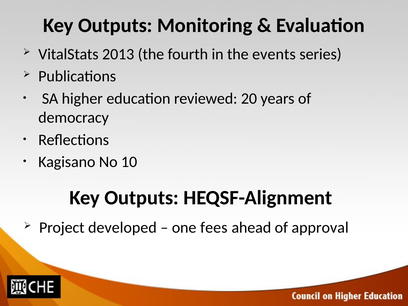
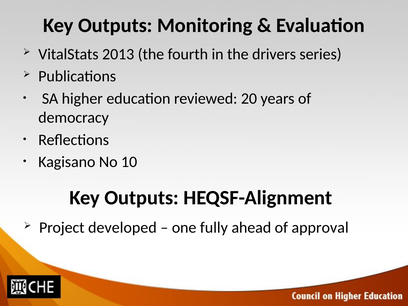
events: events -> drivers
fees: fees -> fully
